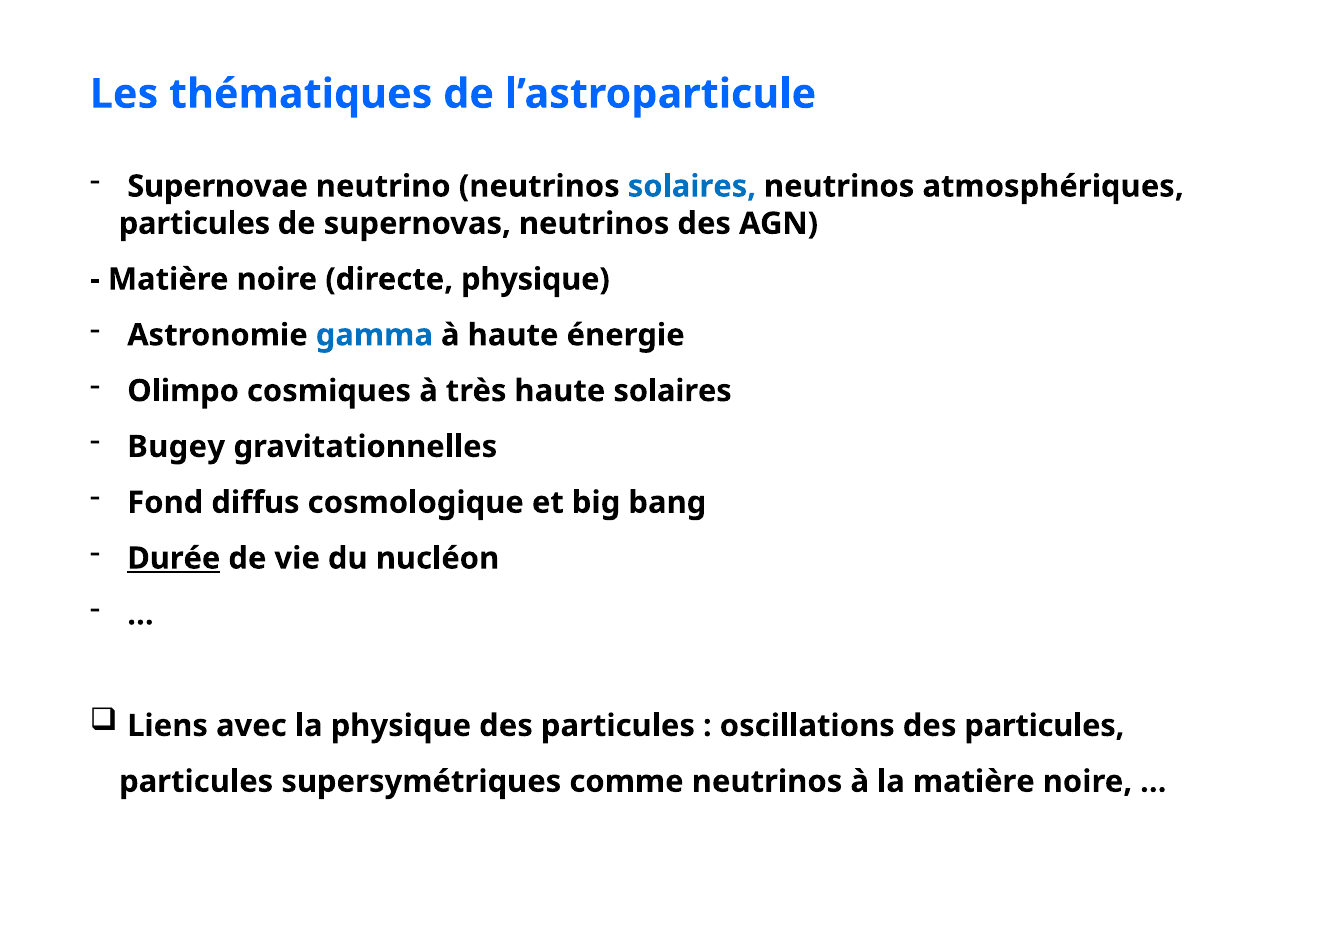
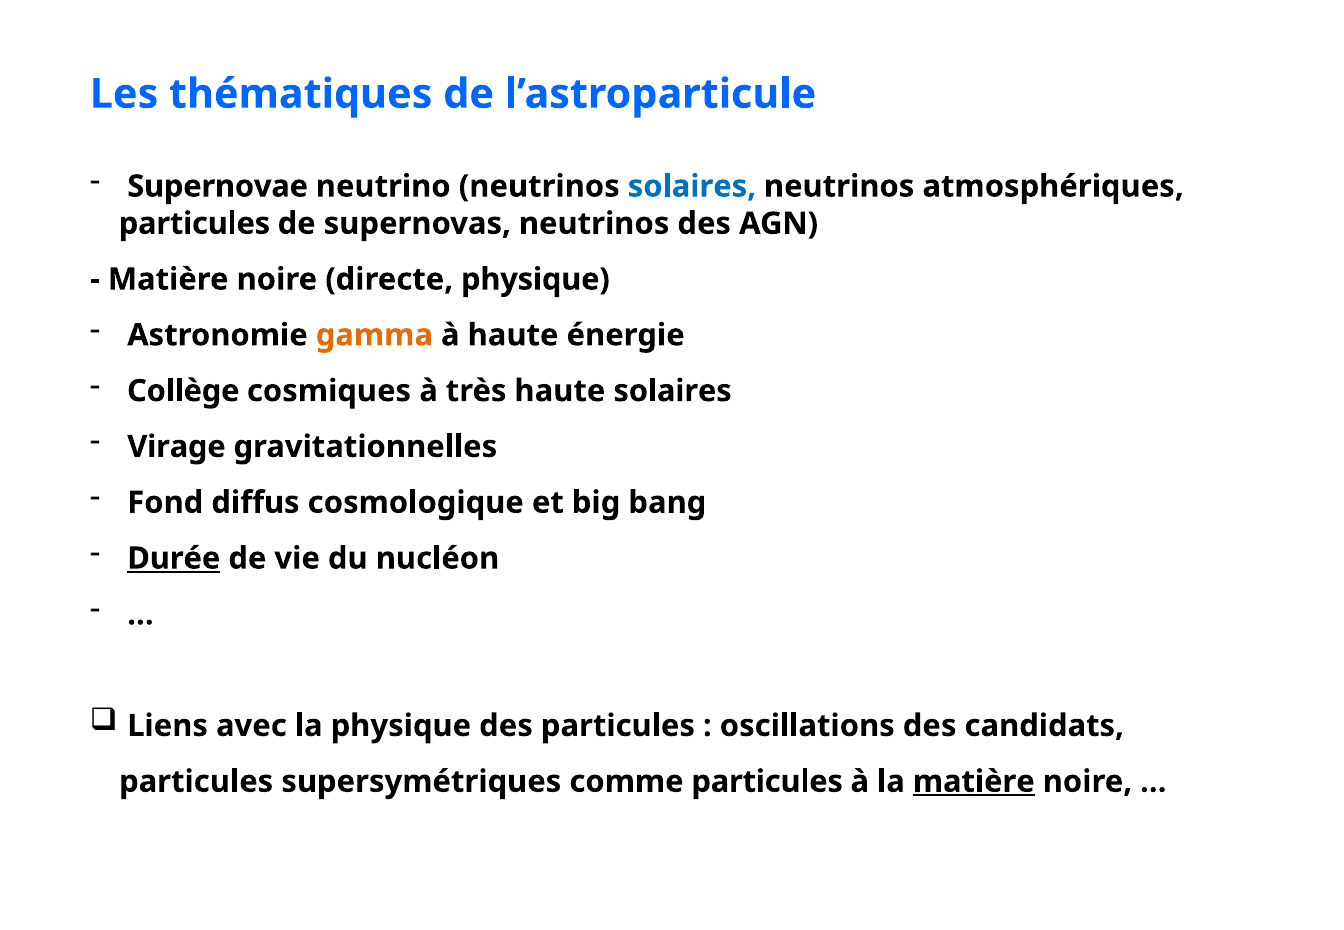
gamma colour: blue -> orange
Olimpo: Olimpo -> Collège
Bugey: Bugey -> Virage
oscillations des particules: particules -> candidats
comme neutrinos: neutrinos -> particules
matière at (974, 782) underline: none -> present
